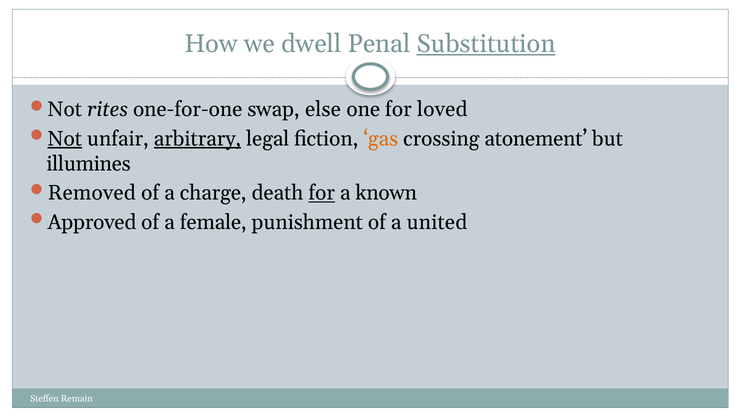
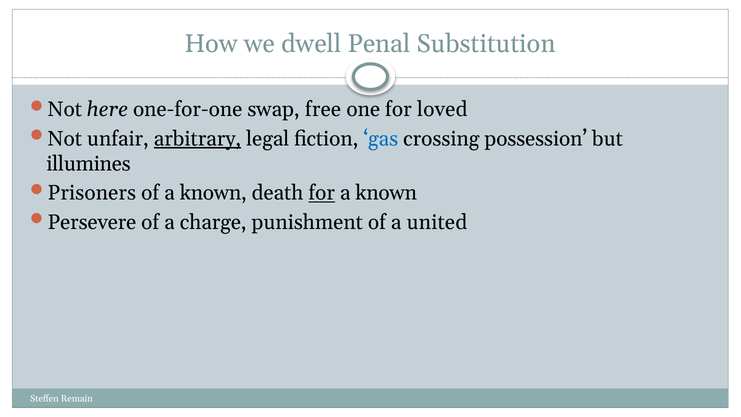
Substitution underline: present -> none
rites: rites -> here
else: else -> free
Not at (65, 139) underline: present -> none
gas colour: orange -> blue
atonement: atonement -> possession
Removed: Removed -> Prisoners
of a charge: charge -> known
Approved: Approved -> Persevere
female: female -> charge
